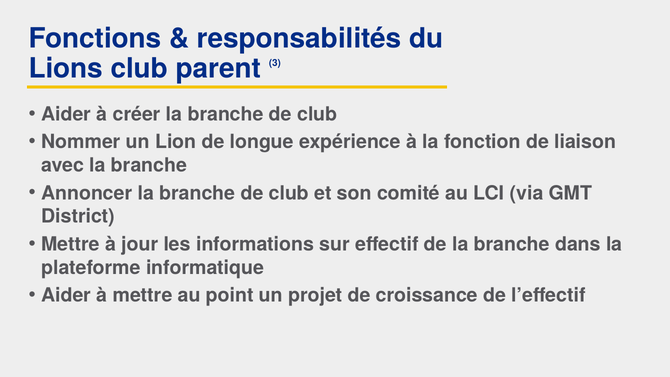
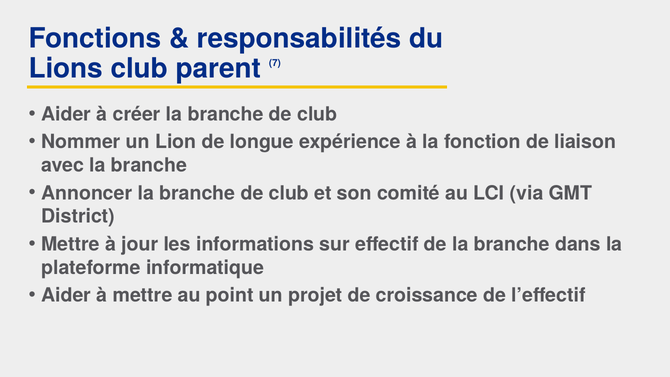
3: 3 -> 7
